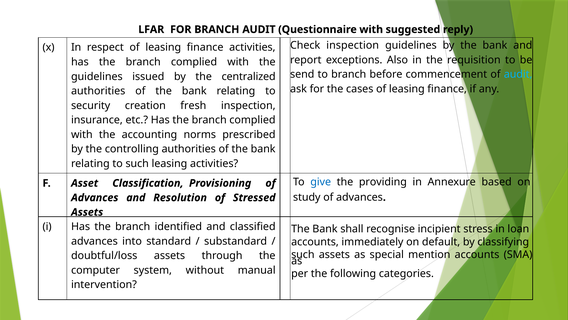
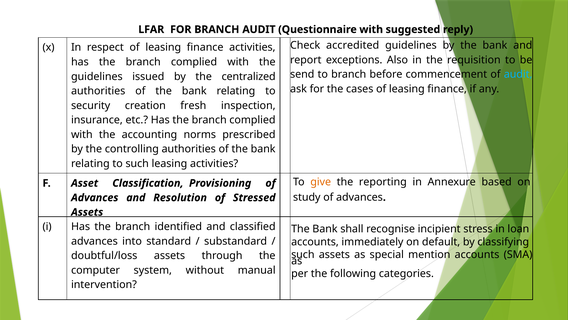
Check inspection: inspection -> accredited
give colour: blue -> orange
providing: providing -> reporting
